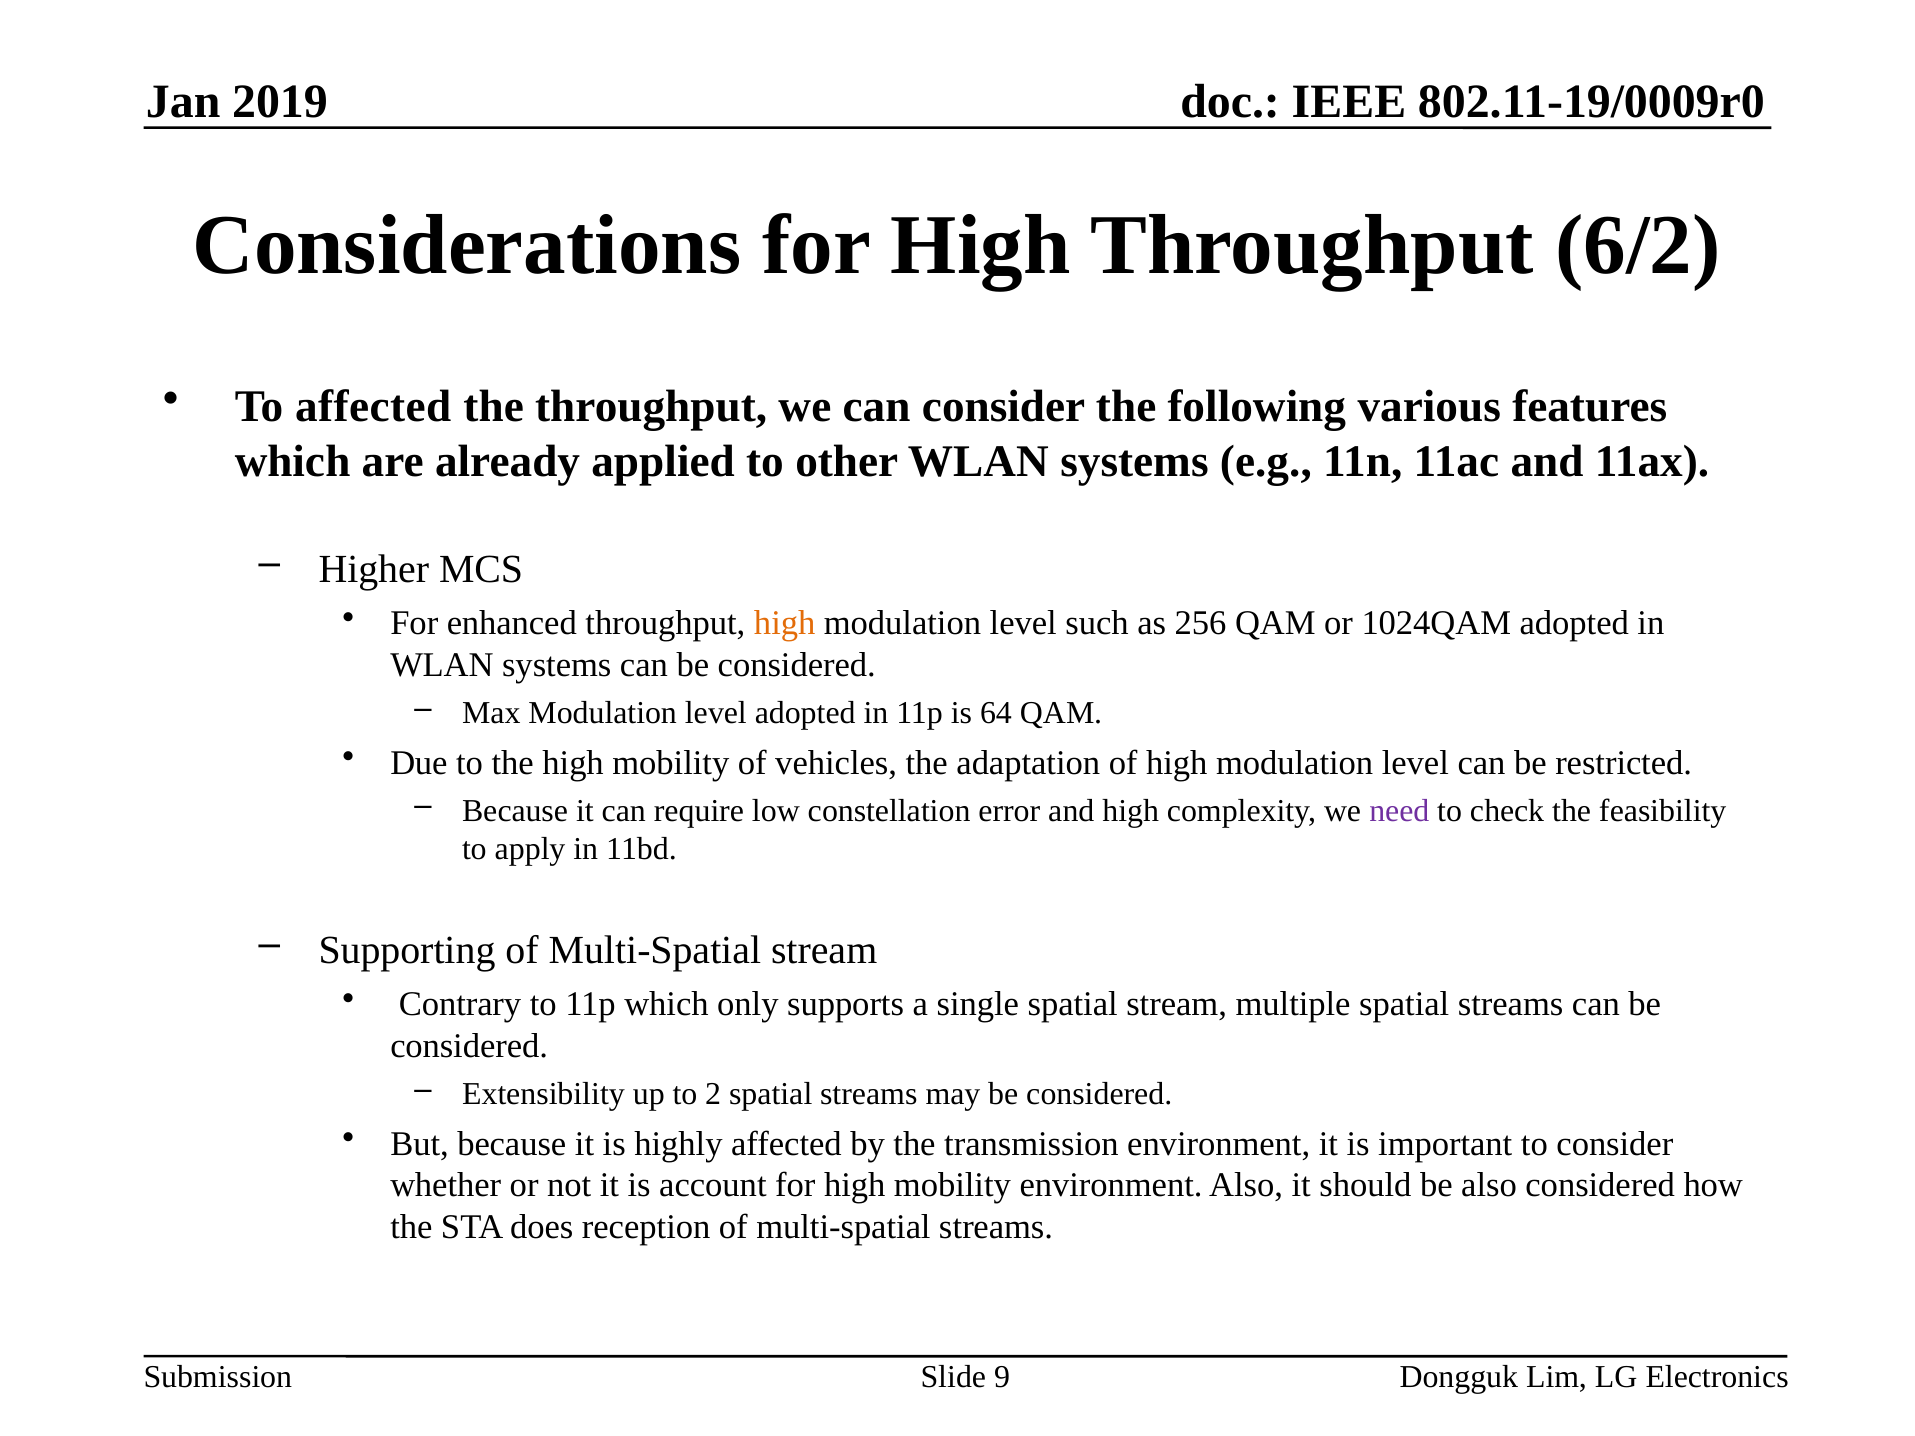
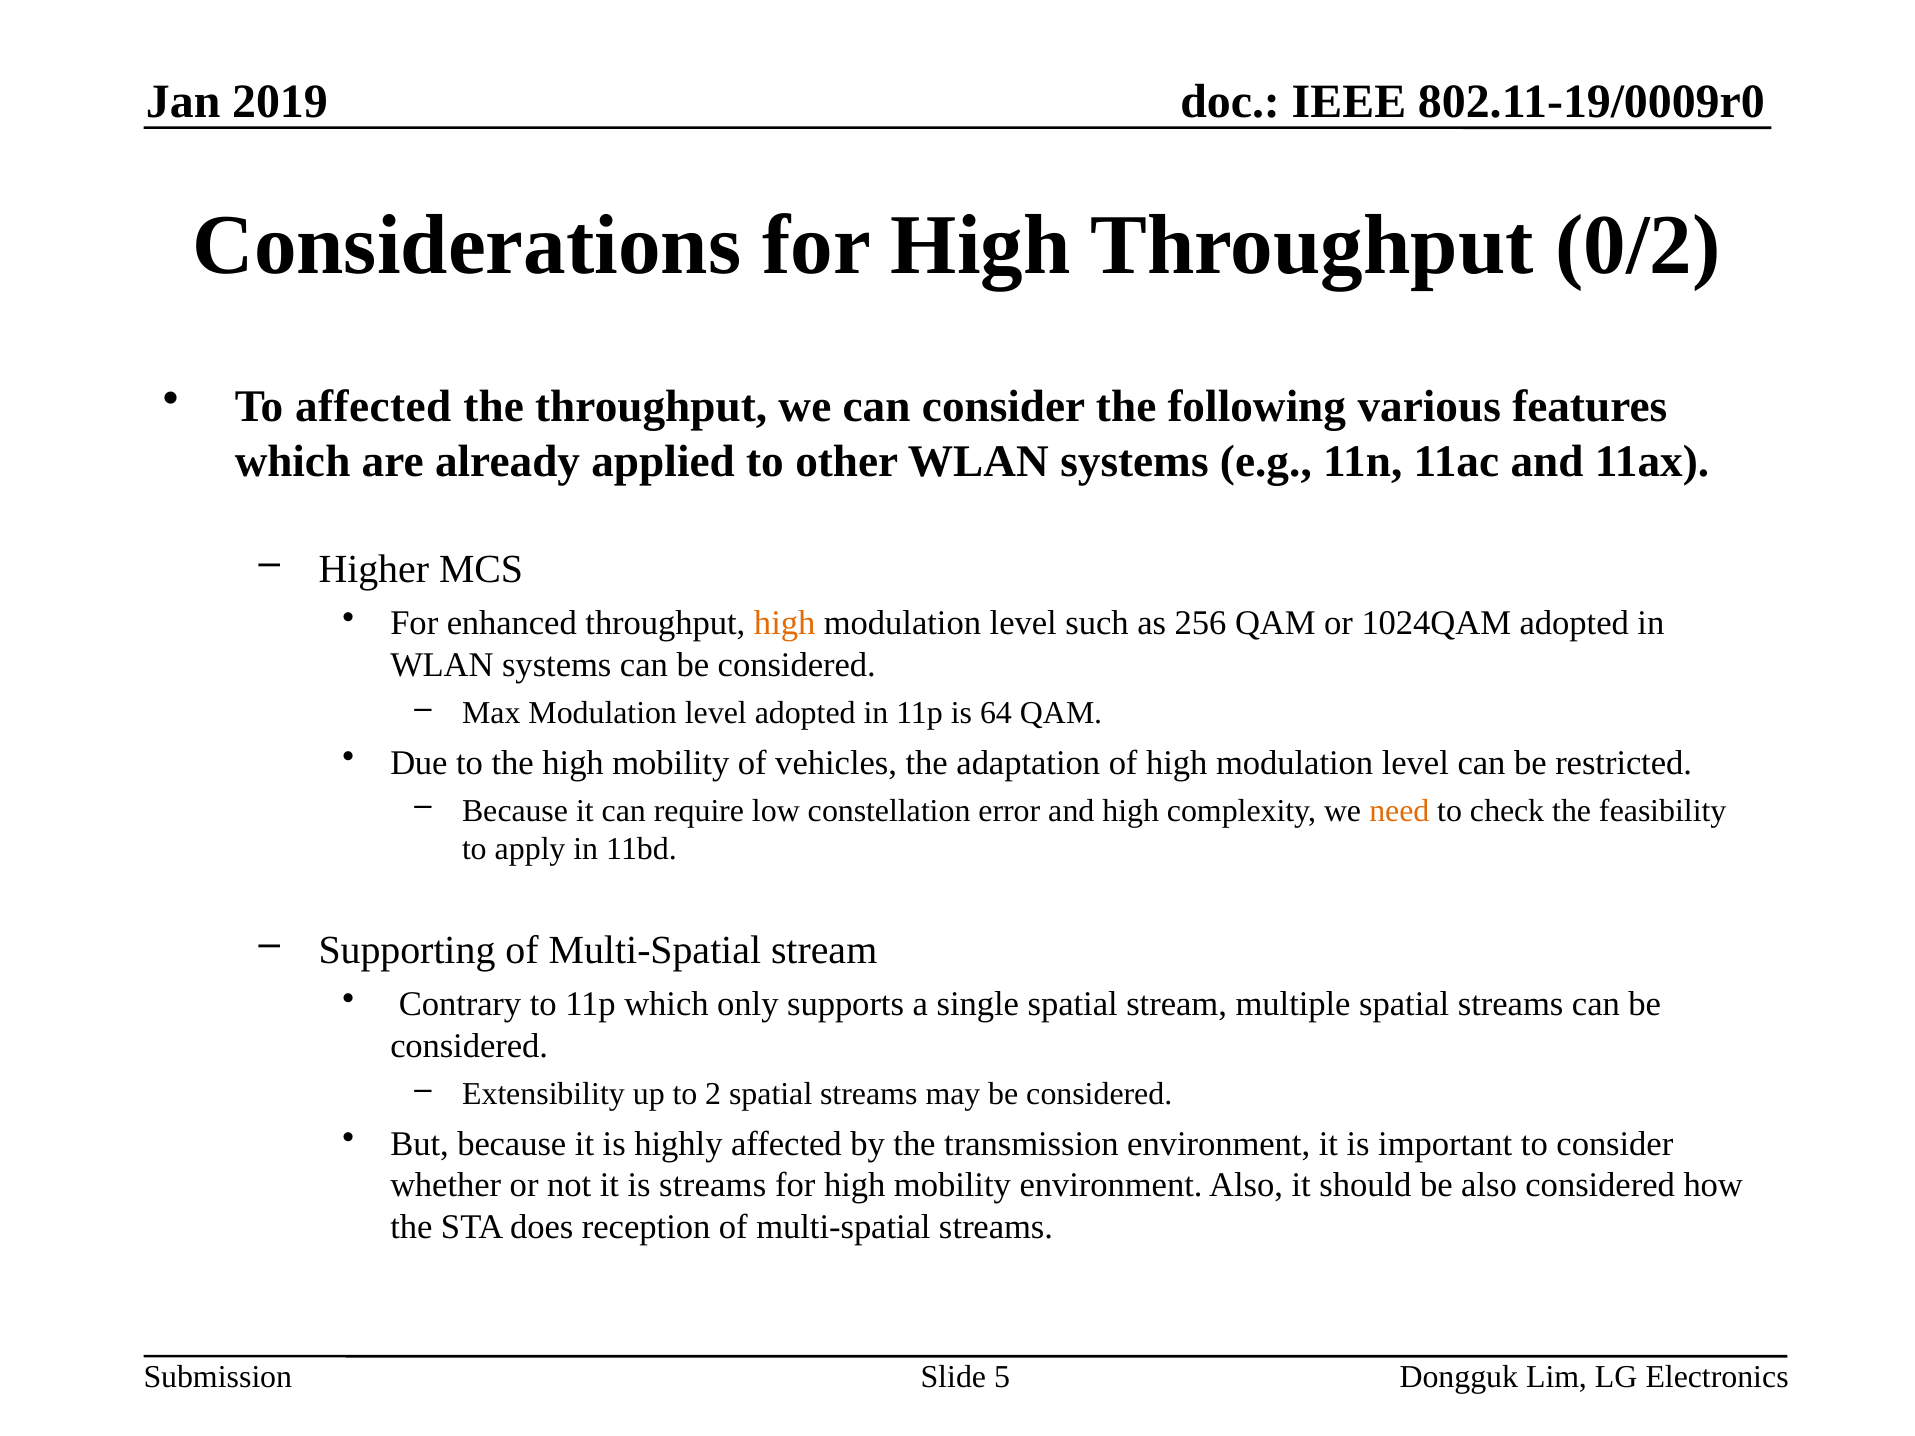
6/2: 6/2 -> 0/2
need colour: purple -> orange
is account: account -> streams
9: 9 -> 5
